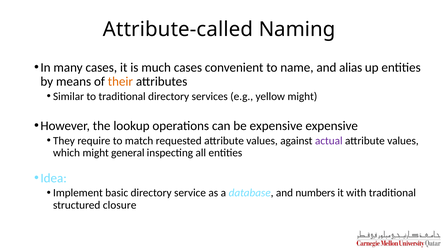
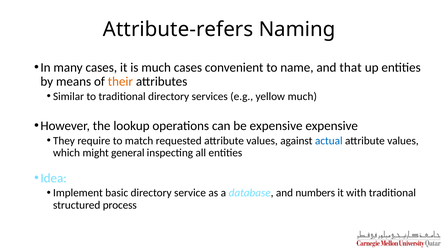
Attribute-called: Attribute-called -> Attribute-refers
alias: alias -> that
yellow might: might -> much
actual colour: purple -> blue
closure: closure -> process
